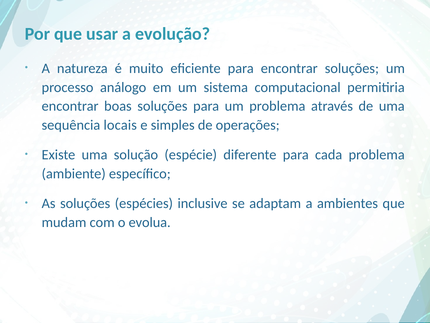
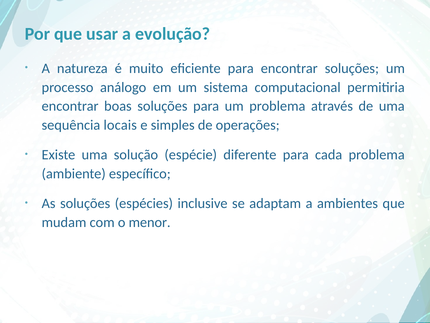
evolua: evolua -> menor
